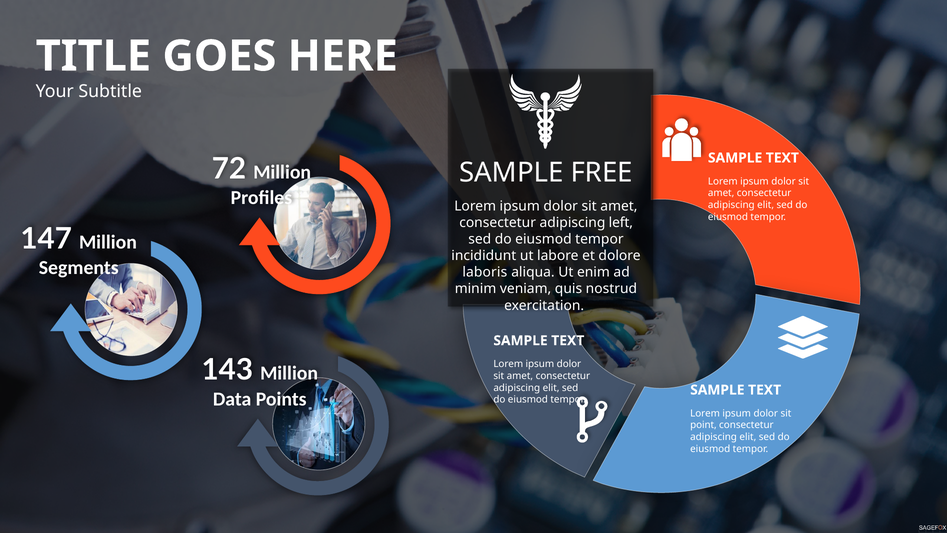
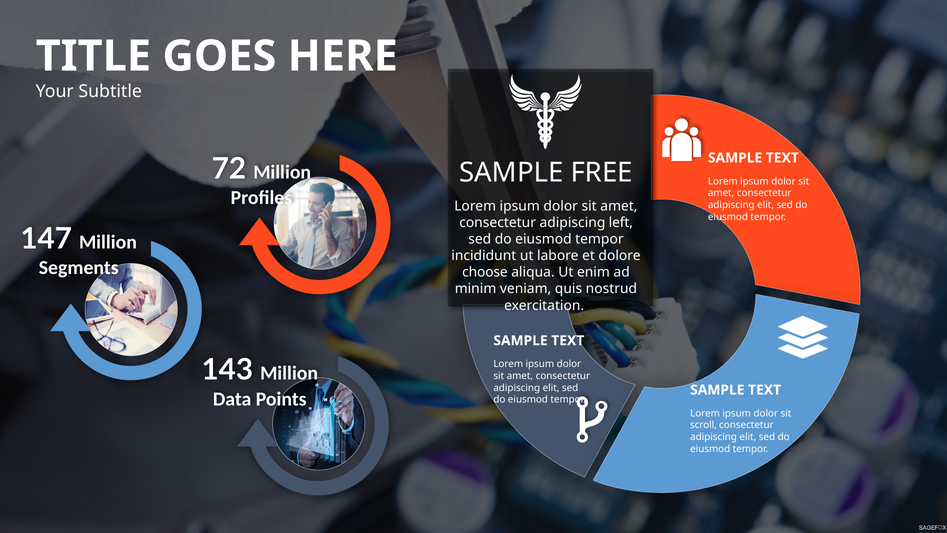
laboris: laboris -> choose
point: point -> scroll
